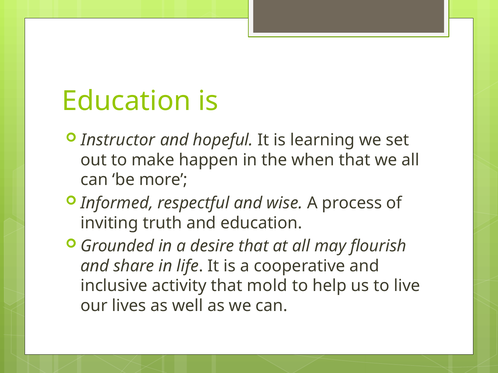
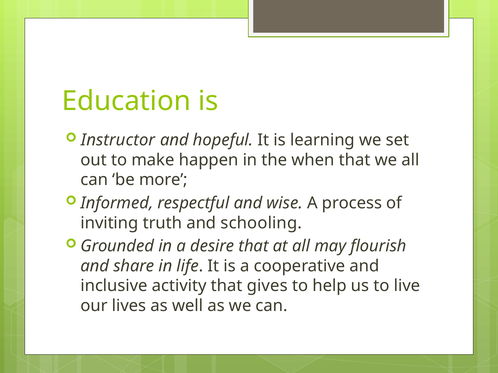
and education: education -> schooling
mold: mold -> gives
